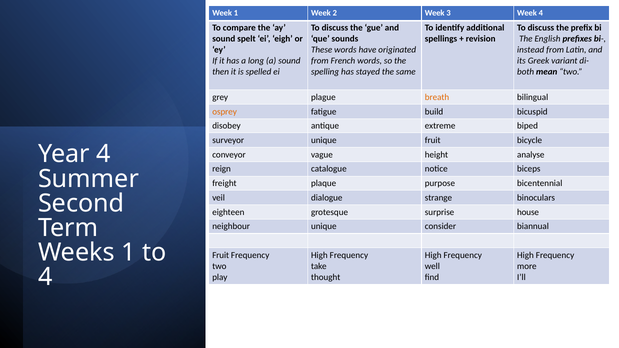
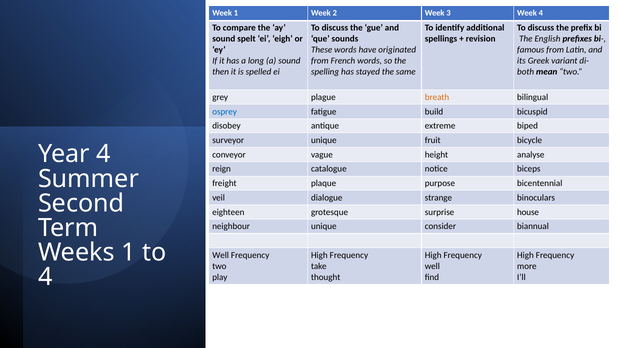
instead: instead -> famous
osprey colour: orange -> blue
Fruit at (221, 255): Fruit -> Well
